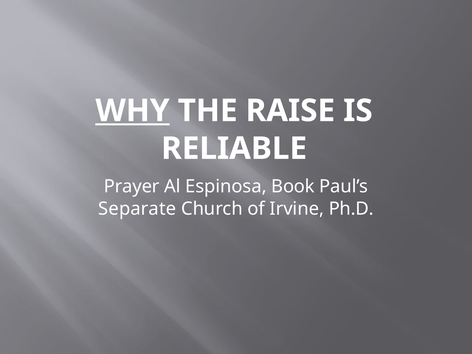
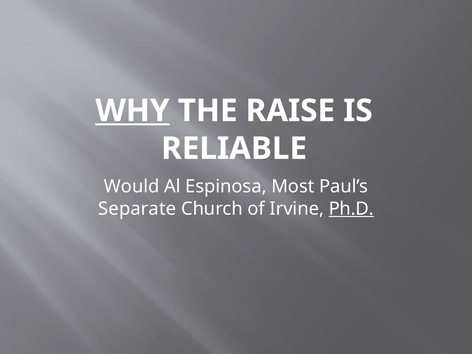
Prayer: Prayer -> Would
Book: Book -> Most
Ph.D underline: none -> present
